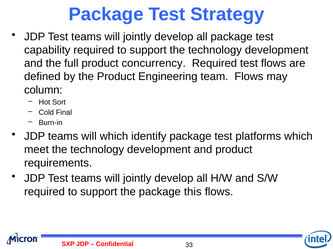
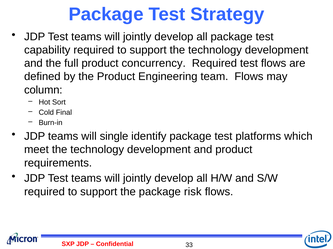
will which: which -> single
this: this -> risk
